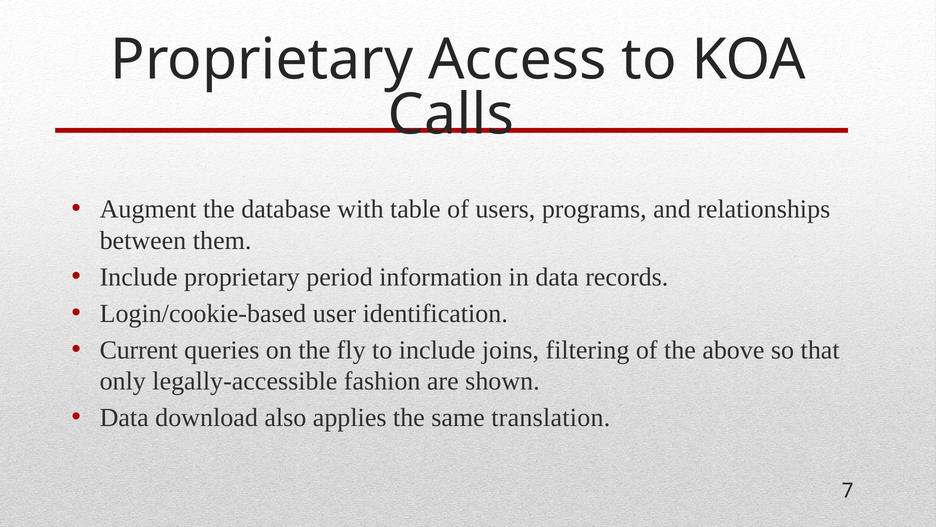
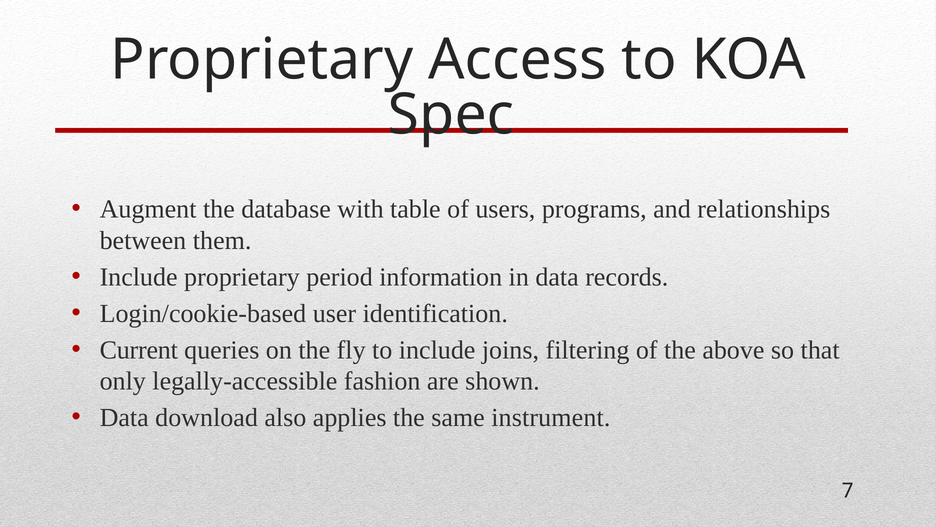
Calls: Calls -> Spec
translation: translation -> instrument
